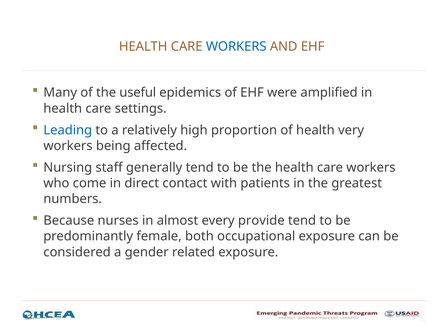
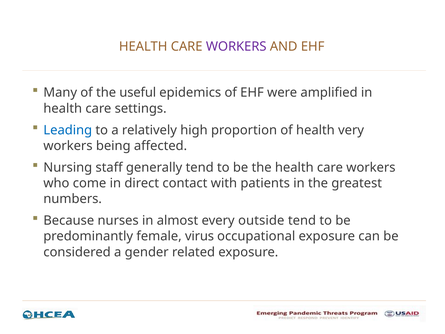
WORKERS at (236, 46) colour: blue -> purple
provide: provide -> outside
both: both -> virus
